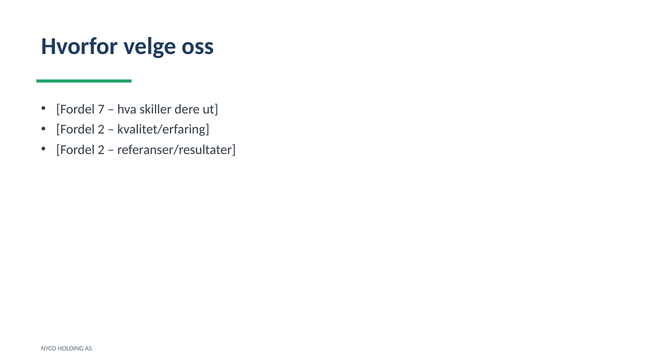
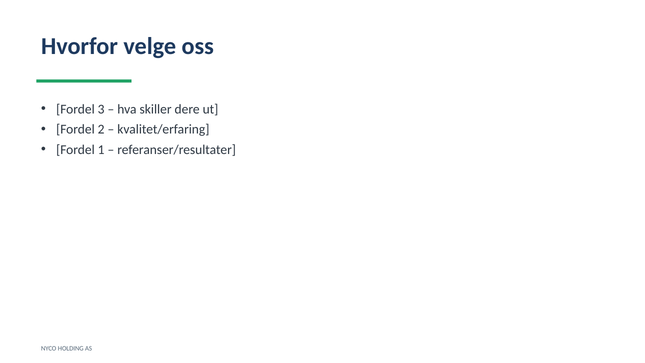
7: 7 -> 3
2 at (101, 150): 2 -> 1
